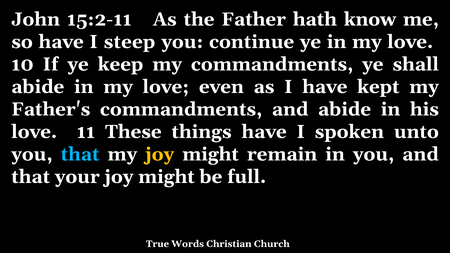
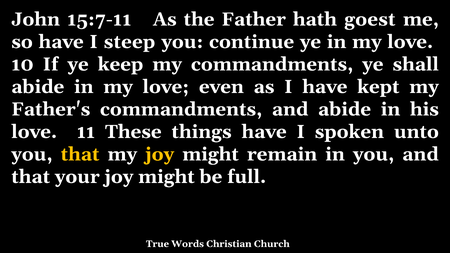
15:2-11: 15:2-11 -> 15:7-11
know: know -> goest
that at (80, 154) colour: light blue -> yellow
